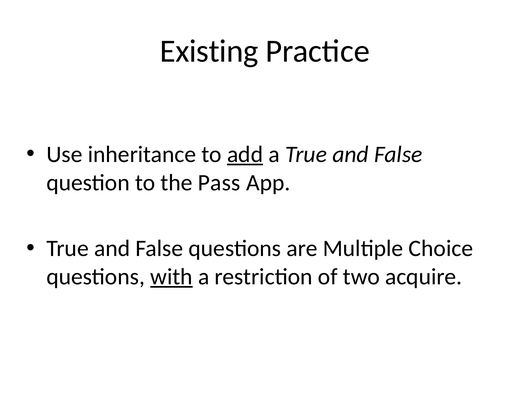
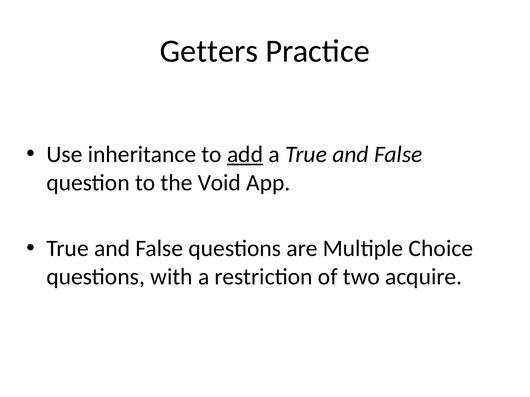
Existing: Existing -> Getters
Pass: Pass -> Void
with underline: present -> none
